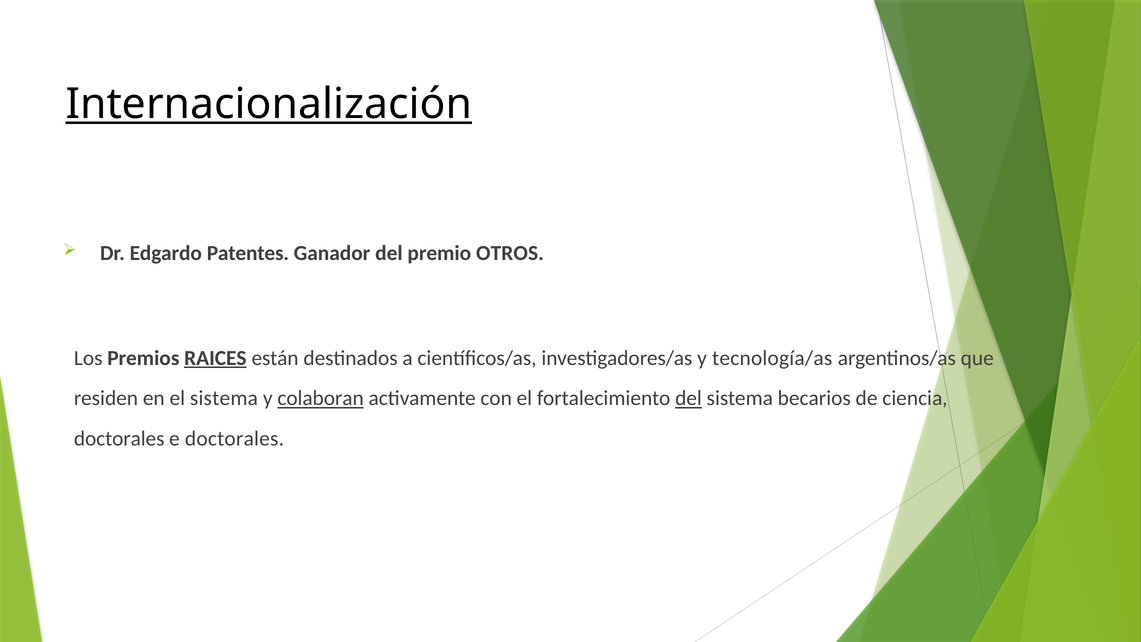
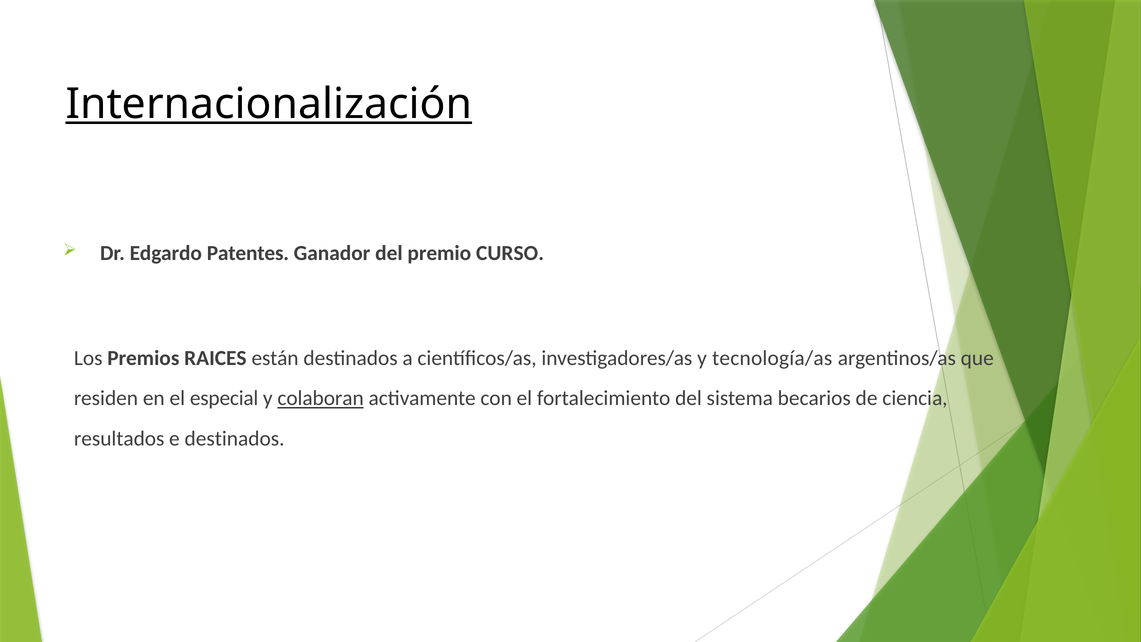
OTROS: OTROS -> CURSO
RAICES underline: present -> none
el sistema: sistema -> especial
del at (689, 398) underline: present -> none
doctorales at (119, 439): doctorales -> resultados
e doctorales: doctorales -> destinados
